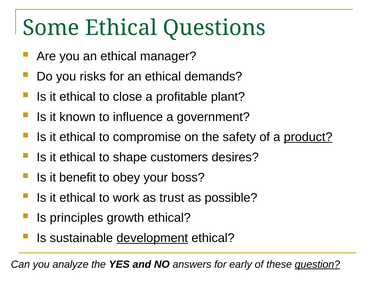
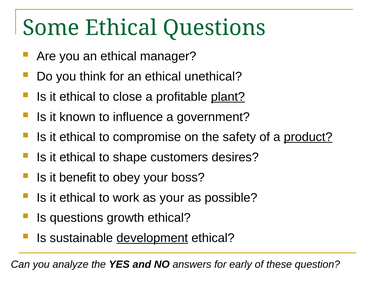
risks: risks -> think
demands: demands -> unethical
plant underline: none -> present
as trust: trust -> your
Is principles: principles -> questions
question underline: present -> none
